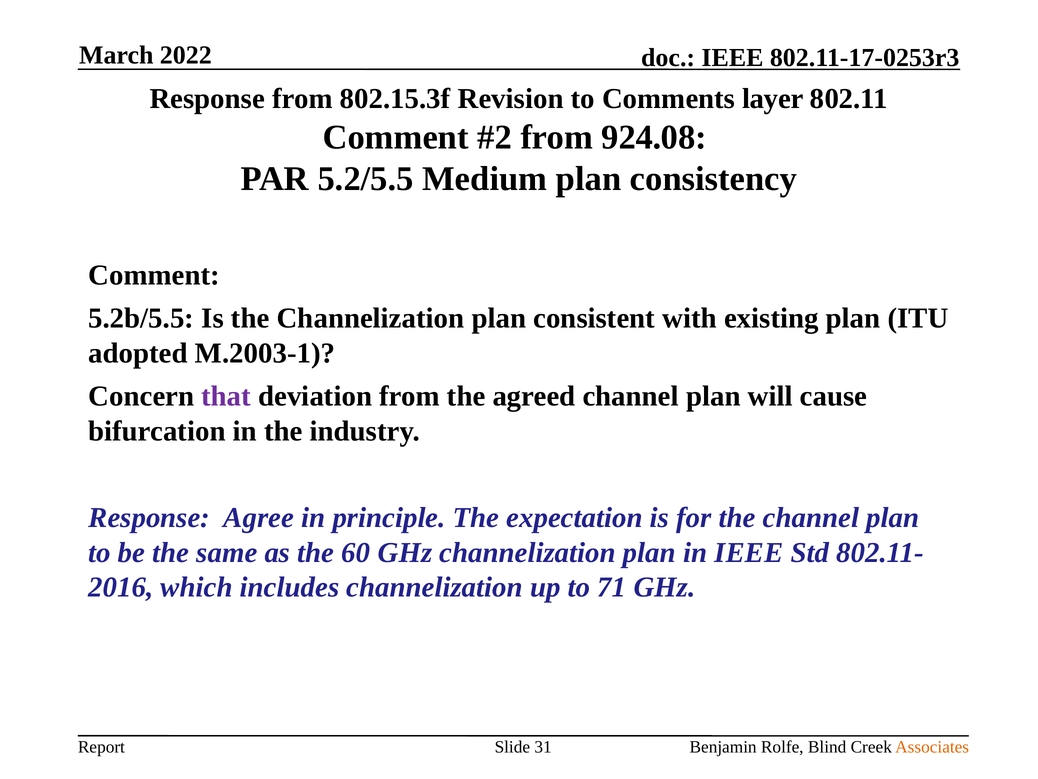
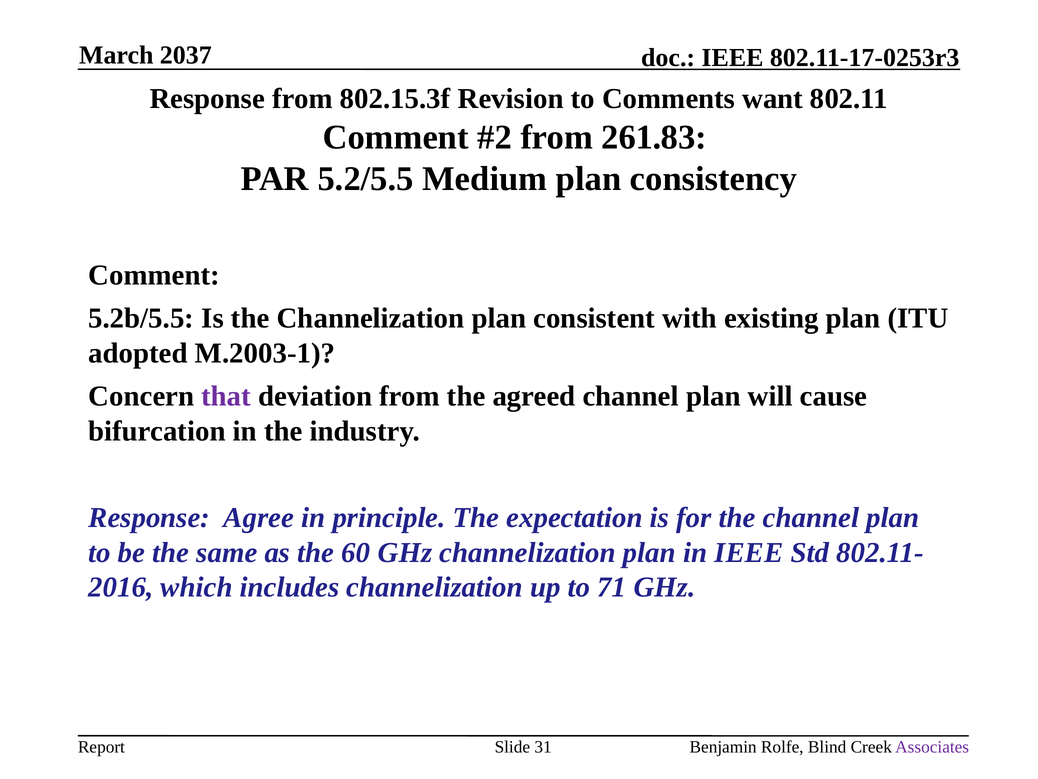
2022: 2022 -> 2037
layer: layer -> want
924.08: 924.08 -> 261.83
Associates colour: orange -> purple
